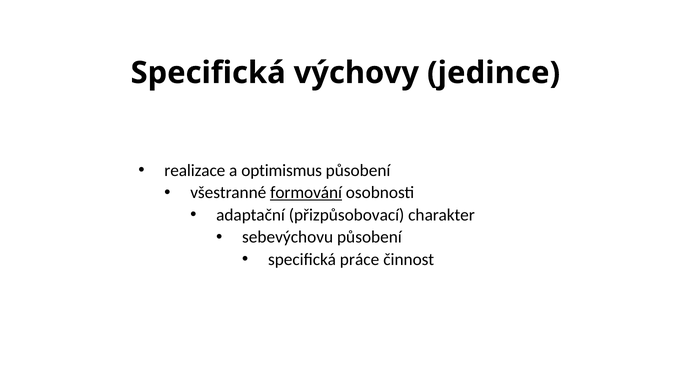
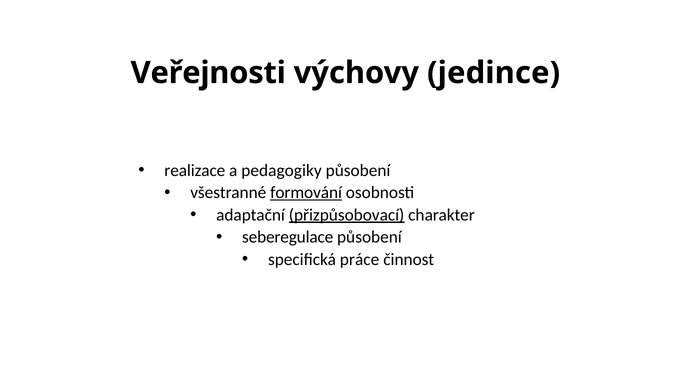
Specifická at (208, 73): Specifická -> Veřejnosti
optimismus: optimismus -> pedagogiky
přizpůsobovací underline: none -> present
sebevýchovu: sebevýchovu -> seberegulace
